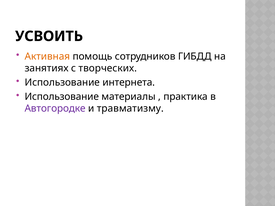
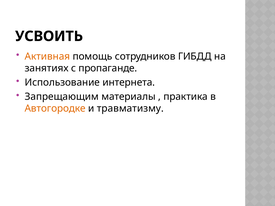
творческих: творческих -> пропаганде
Использование at (62, 97): Использование -> Запрещающим
Автогородке colour: purple -> orange
